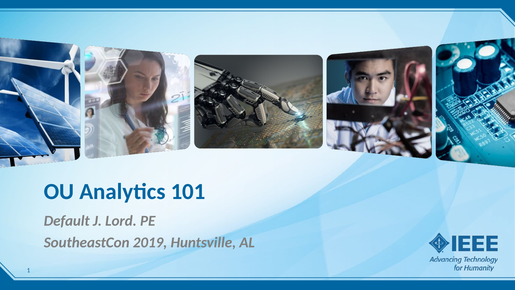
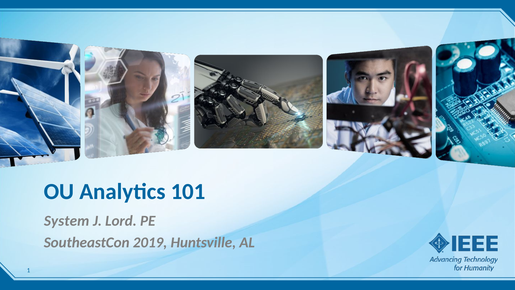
Default: Default -> System
